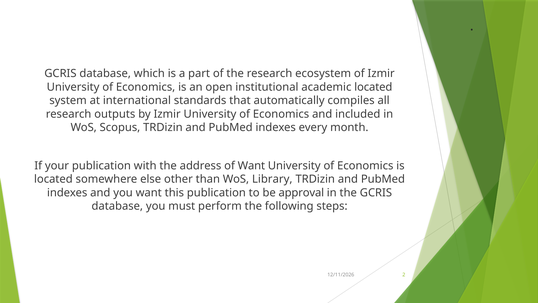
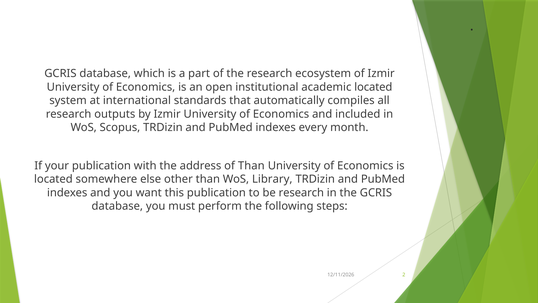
of Want: Want -> Than
be approval: approval -> research
